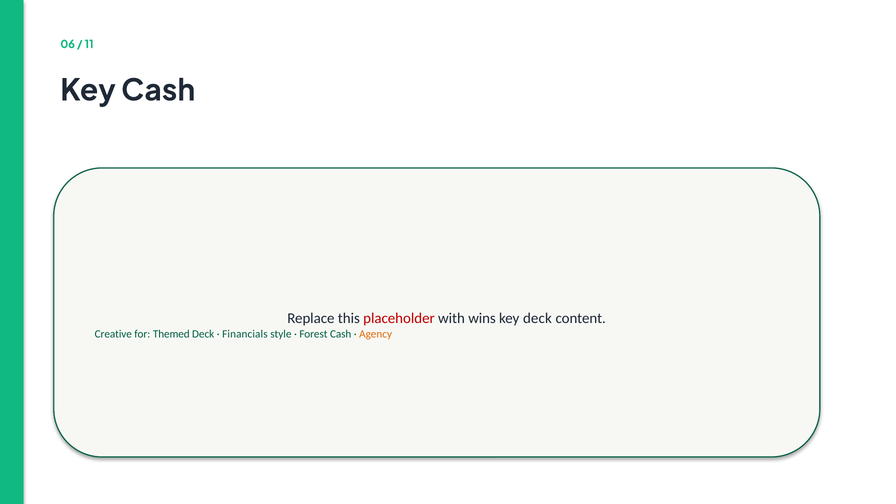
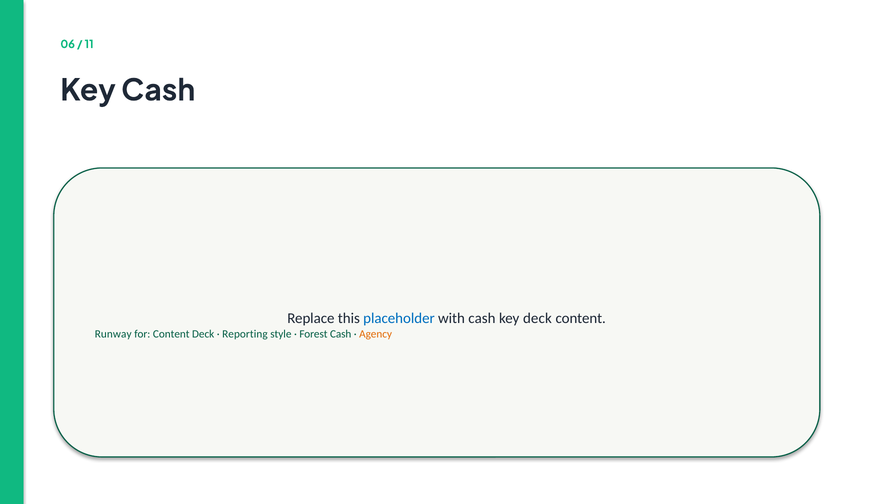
placeholder colour: red -> blue
with wins: wins -> cash
Creative: Creative -> Runway
for Themed: Themed -> Content
Financials: Financials -> Reporting
